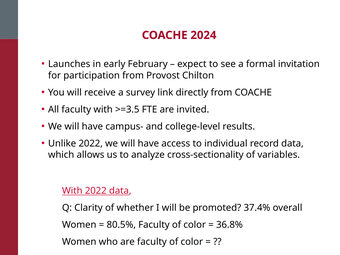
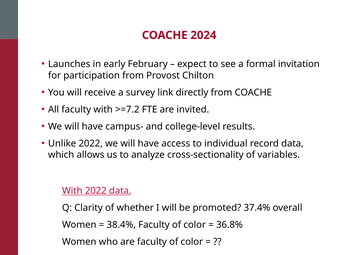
>=3.5: >=3.5 -> >=7.2
80.5%: 80.5% -> 38.4%
